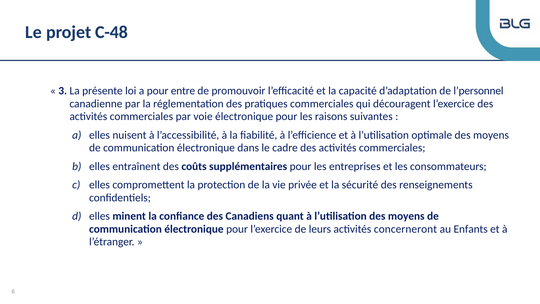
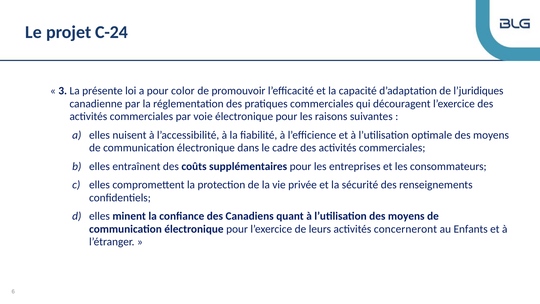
C-48: C-48 -> C-24
entre: entre -> color
l’personnel: l’personnel -> l’juridiques
